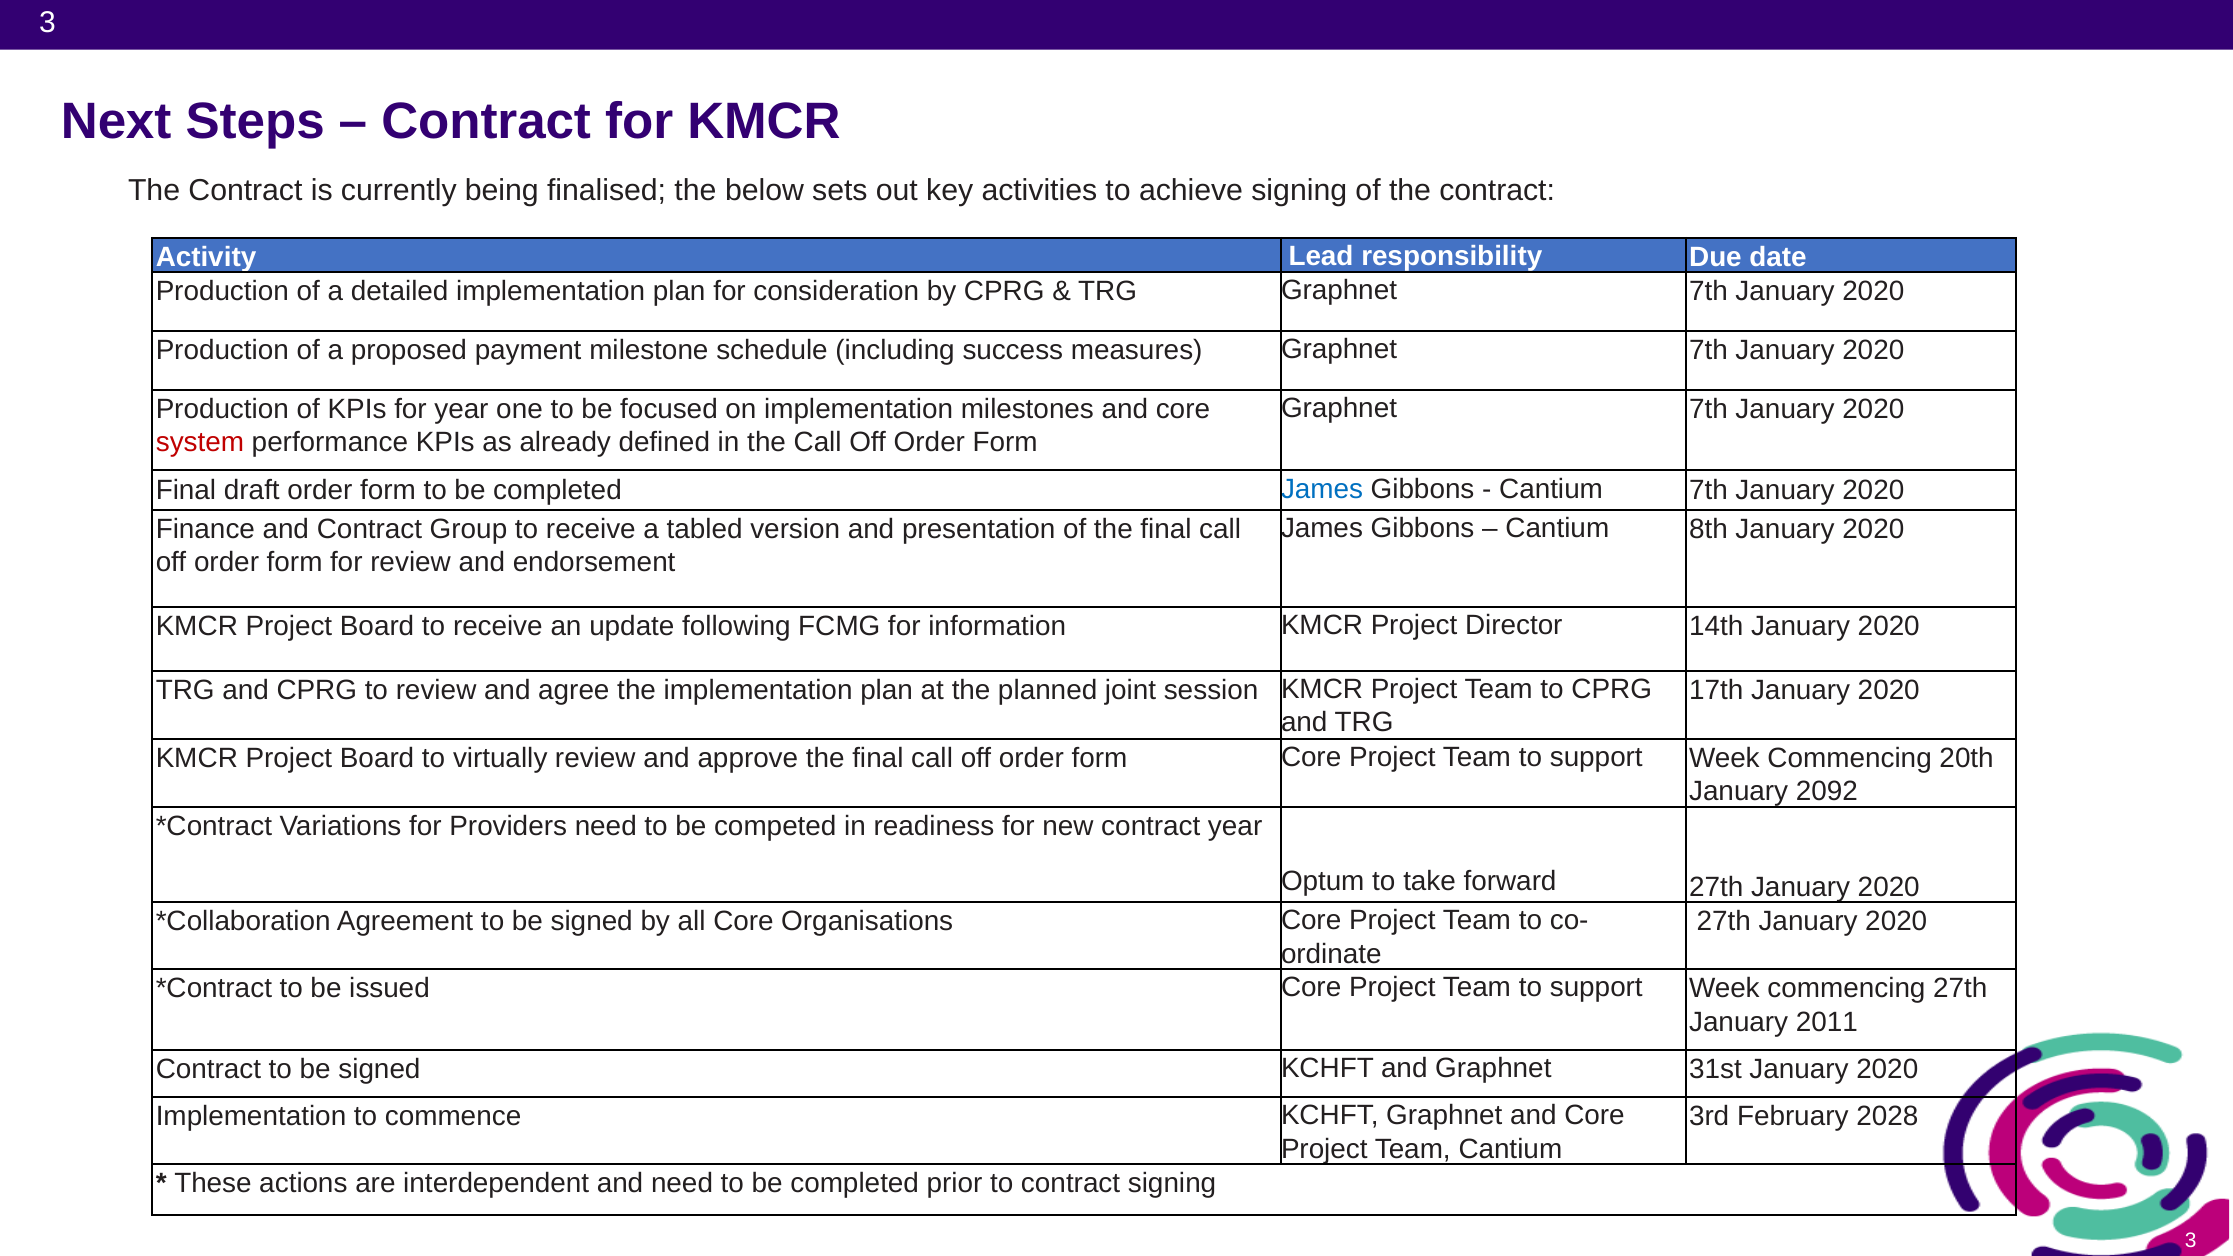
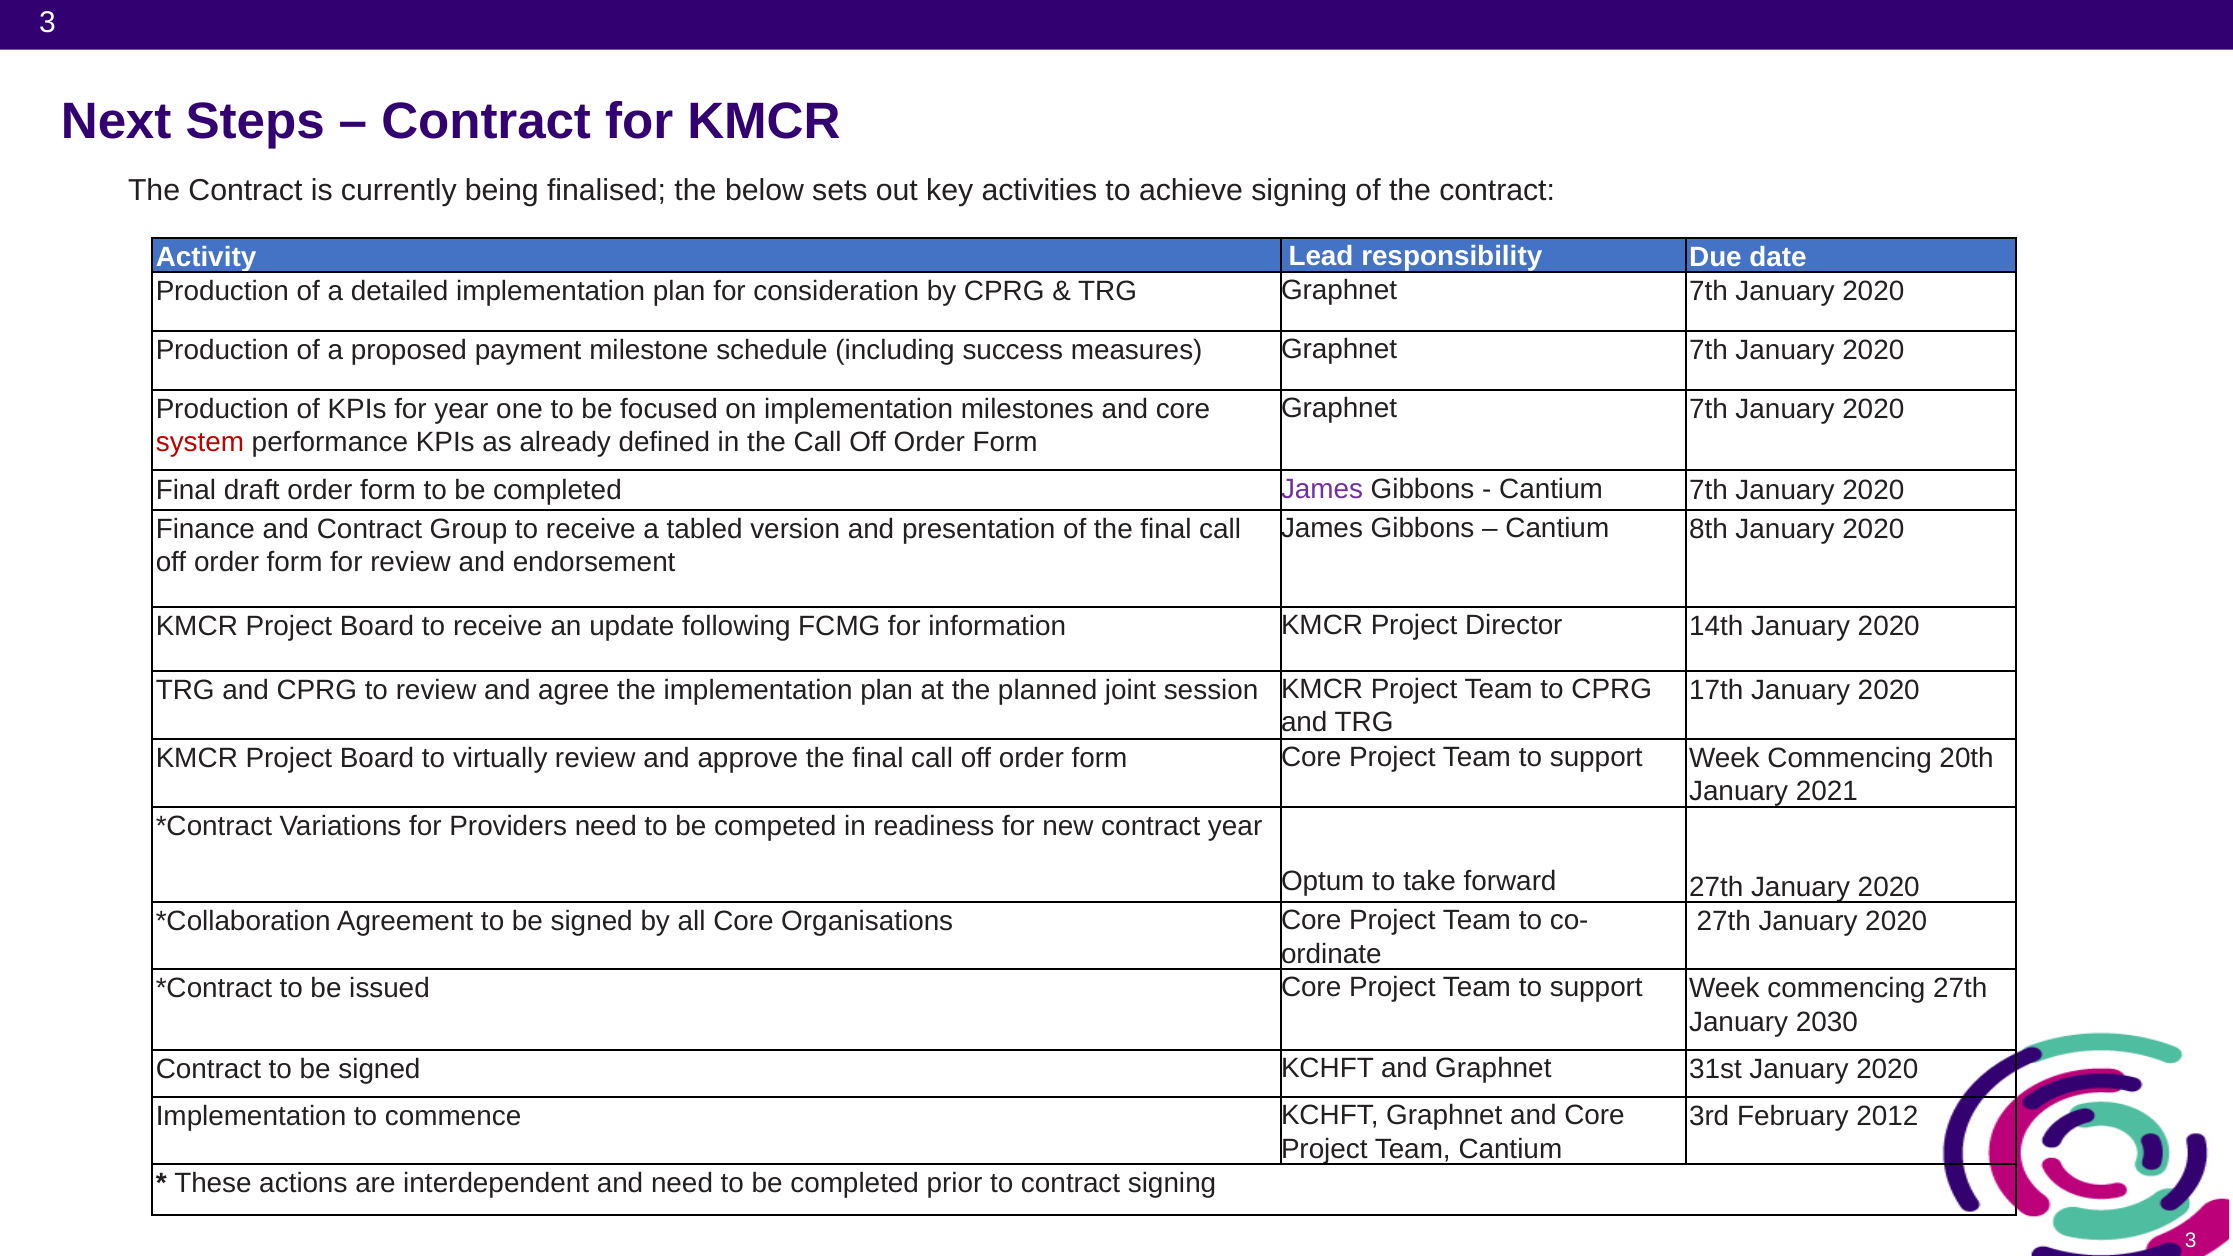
James at (1322, 489) colour: blue -> purple
2092: 2092 -> 2021
2011: 2011 -> 2030
2028: 2028 -> 2012
